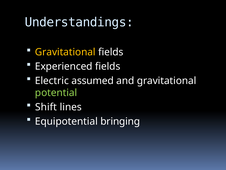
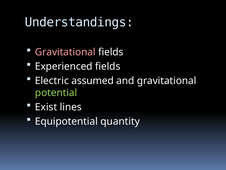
Gravitational at (65, 52) colour: yellow -> pink
Shift: Shift -> Exist
bringing: bringing -> quantity
